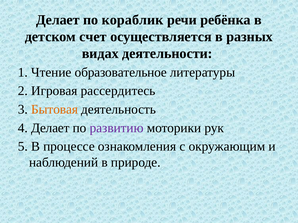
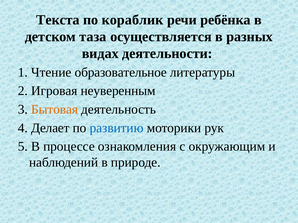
Делает at (58, 20): Делает -> Текста
счет: счет -> таза
рассердитесь: рассердитесь -> неуверенным
развитию colour: purple -> blue
